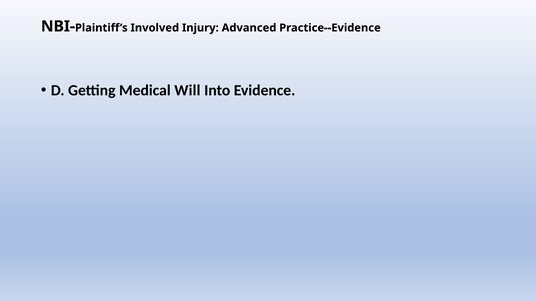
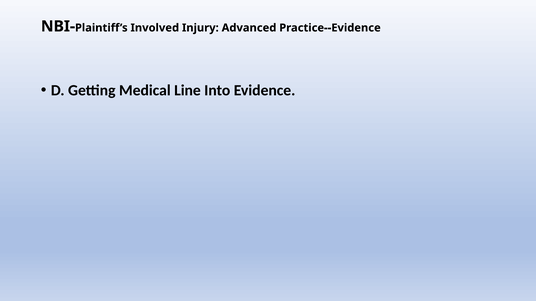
Will: Will -> Line
